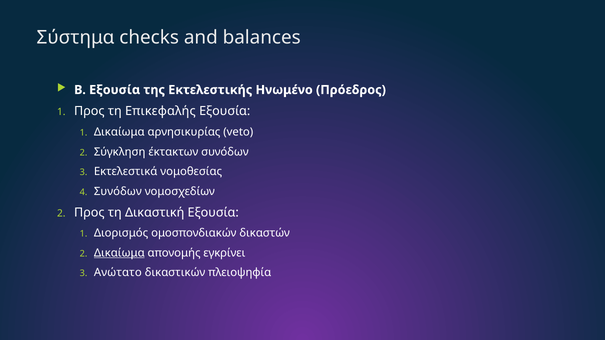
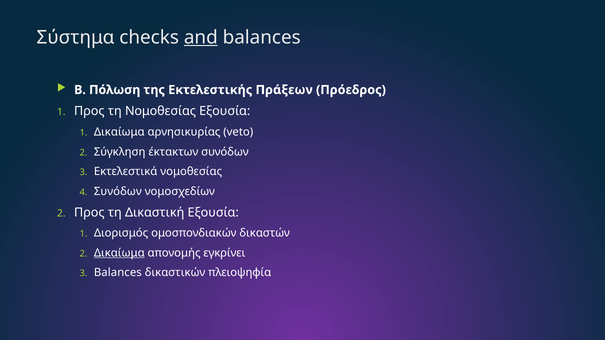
and underline: none -> present
B Εξουσία: Εξουσία -> Πόλωση
Ηνωμένο: Ηνωμένο -> Πράξεων
τη Επικεφαλής: Επικεφαλής -> Νομοθεσίας
Ανώτατο at (118, 273): Ανώτατο -> Balances
